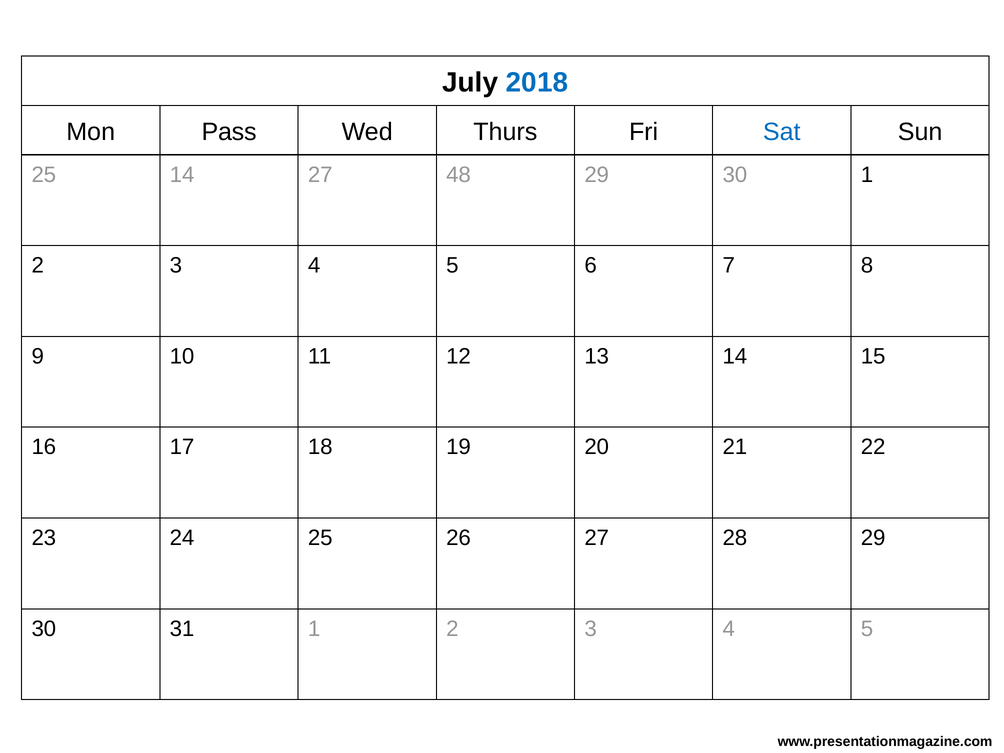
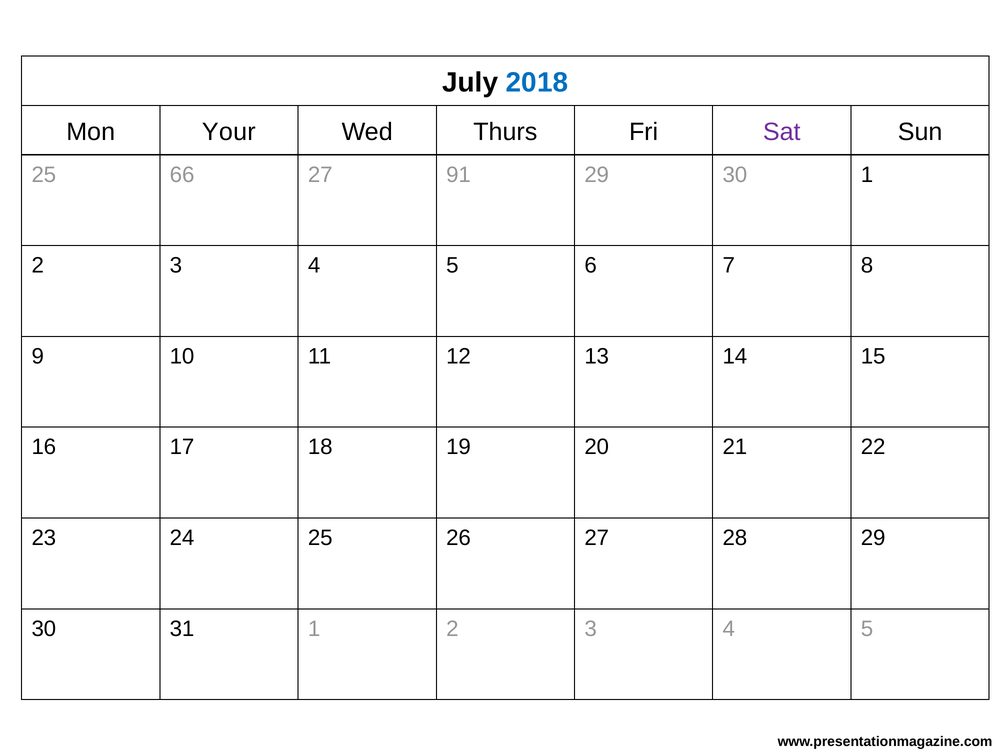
Pass: Pass -> Your
Sat colour: blue -> purple
25 14: 14 -> 66
48: 48 -> 91
